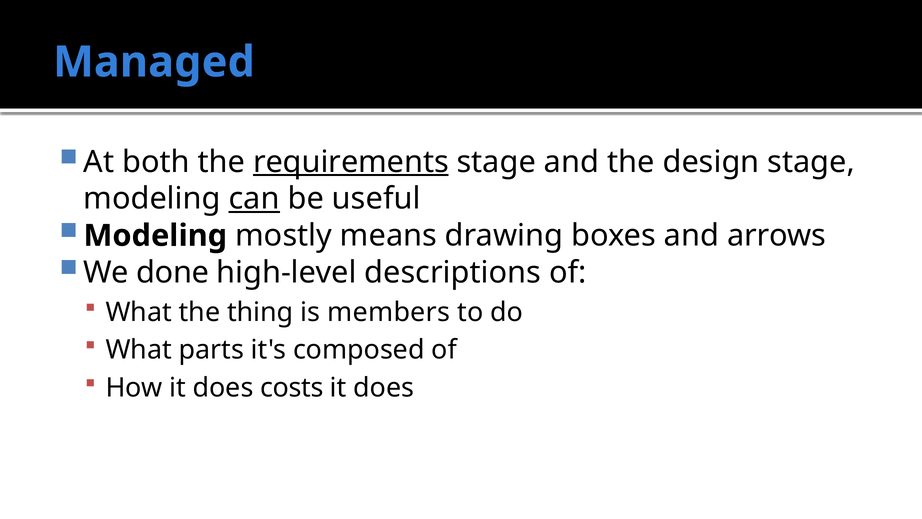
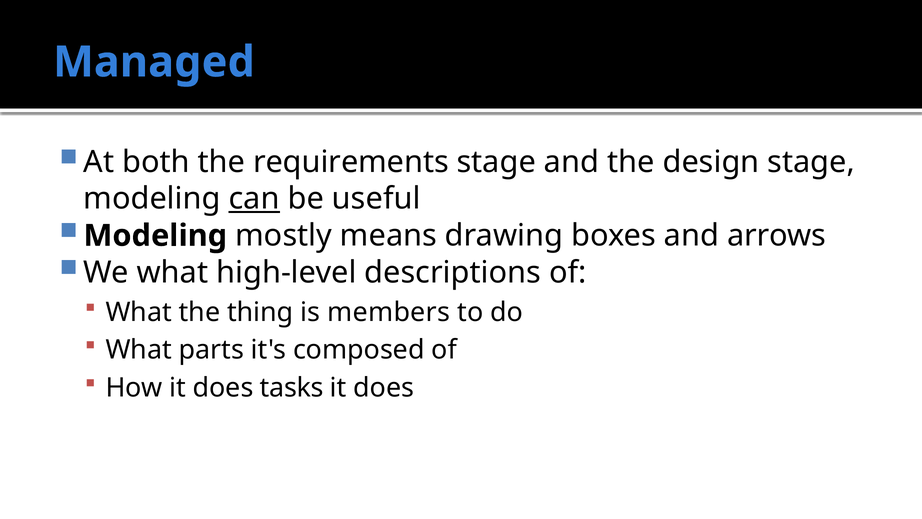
requirements underline: present -> none
We done: done -> what
costs: costs -> tasks
